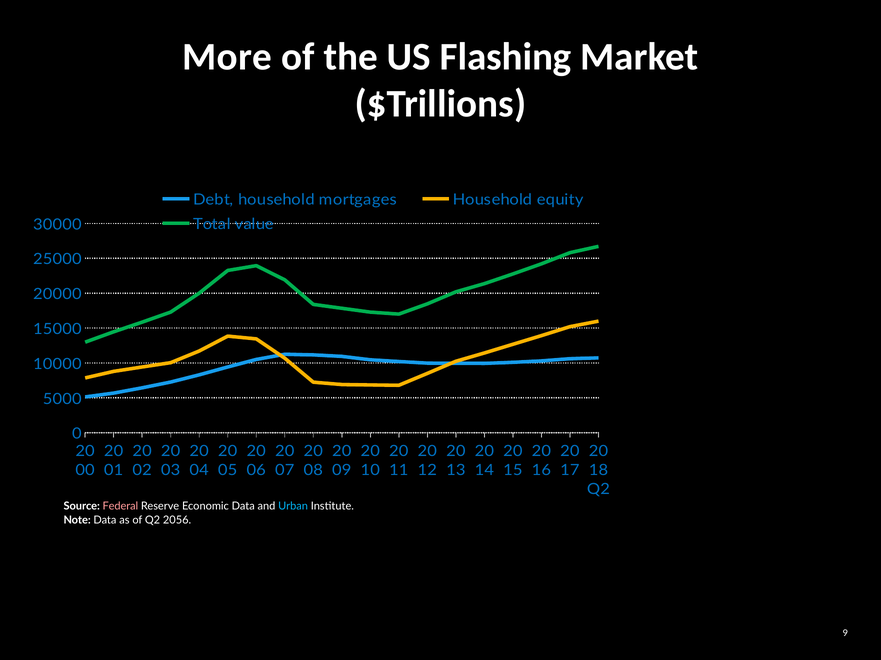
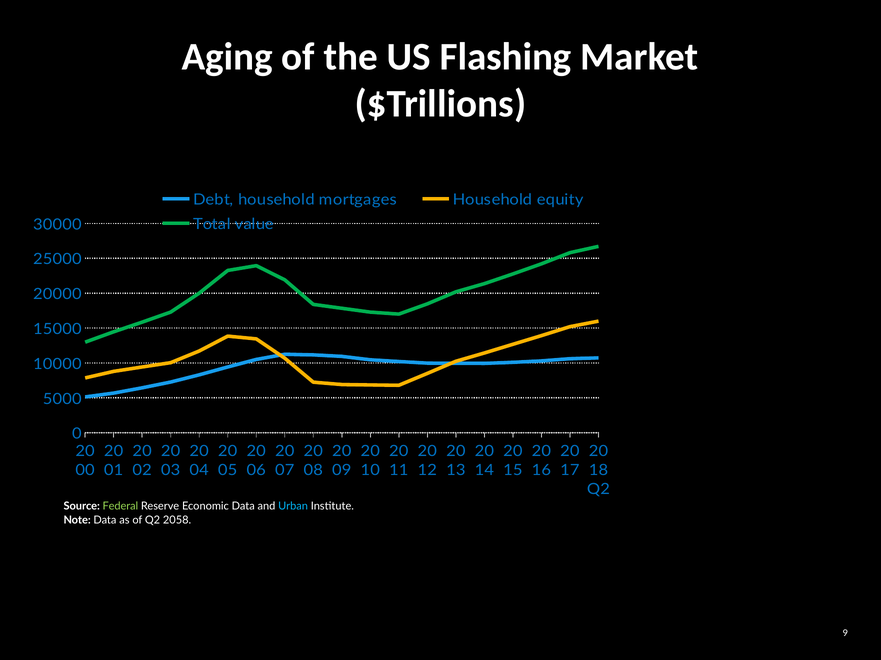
More: More -> Aging
Federal colour: pink -> light green
2056: 2056 -> 2058
